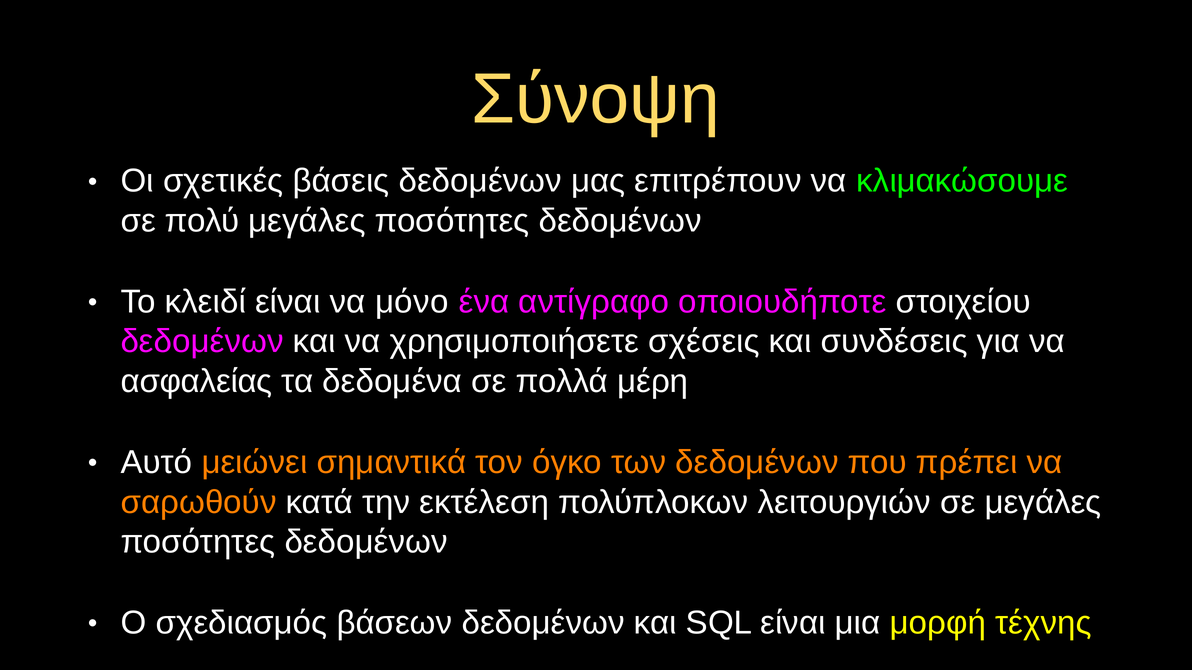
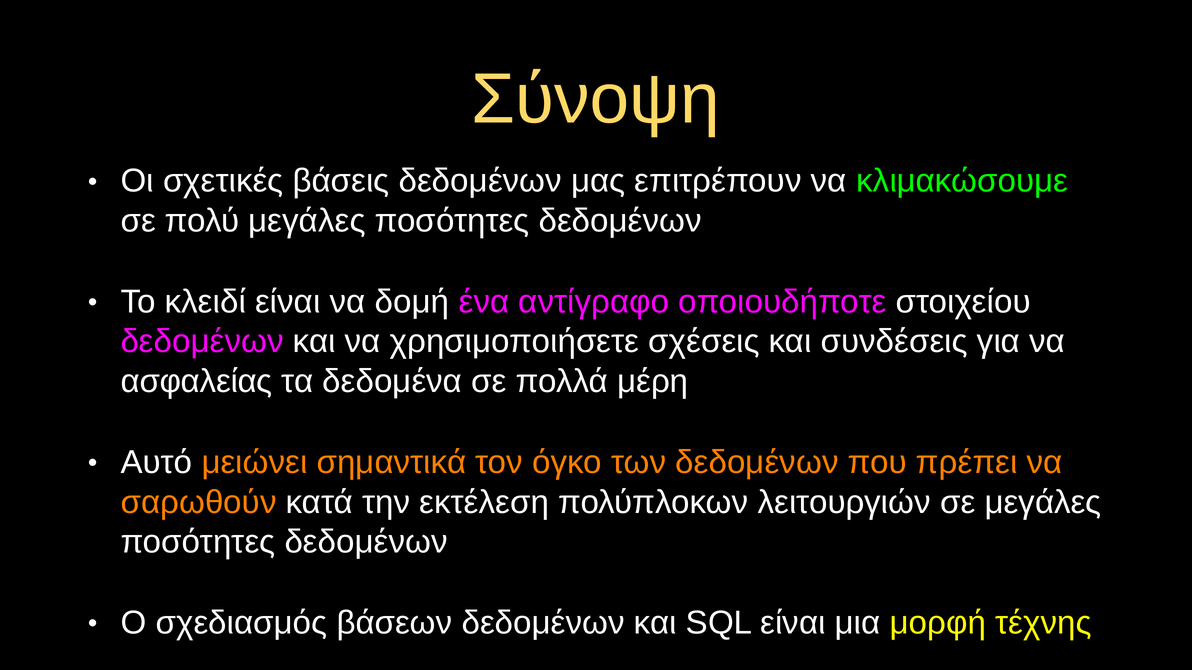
μόνο: μόνο -> δομή
